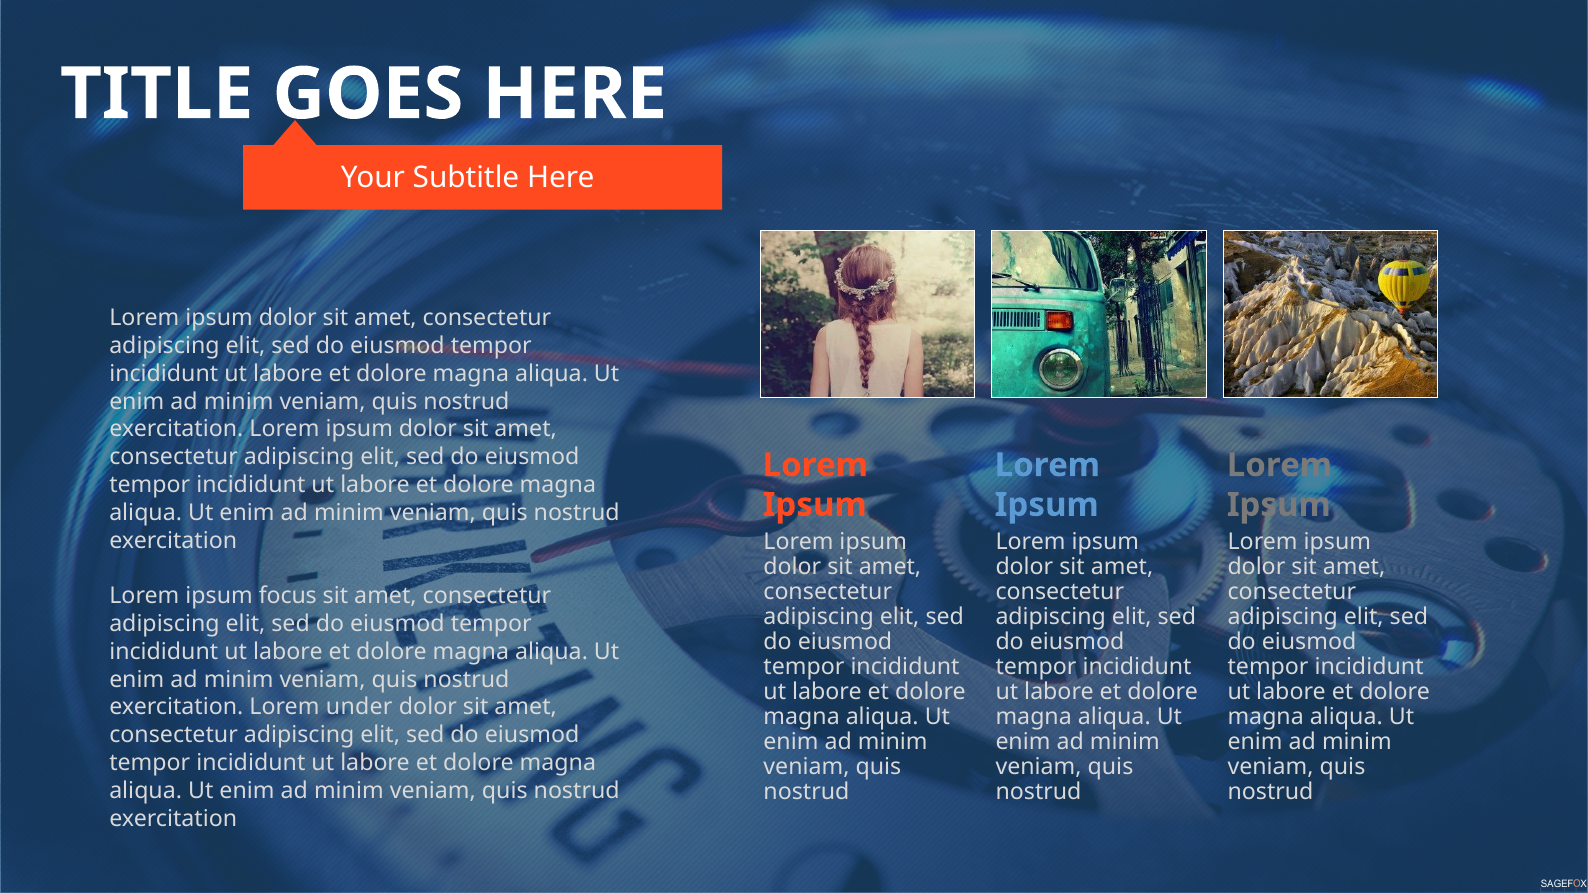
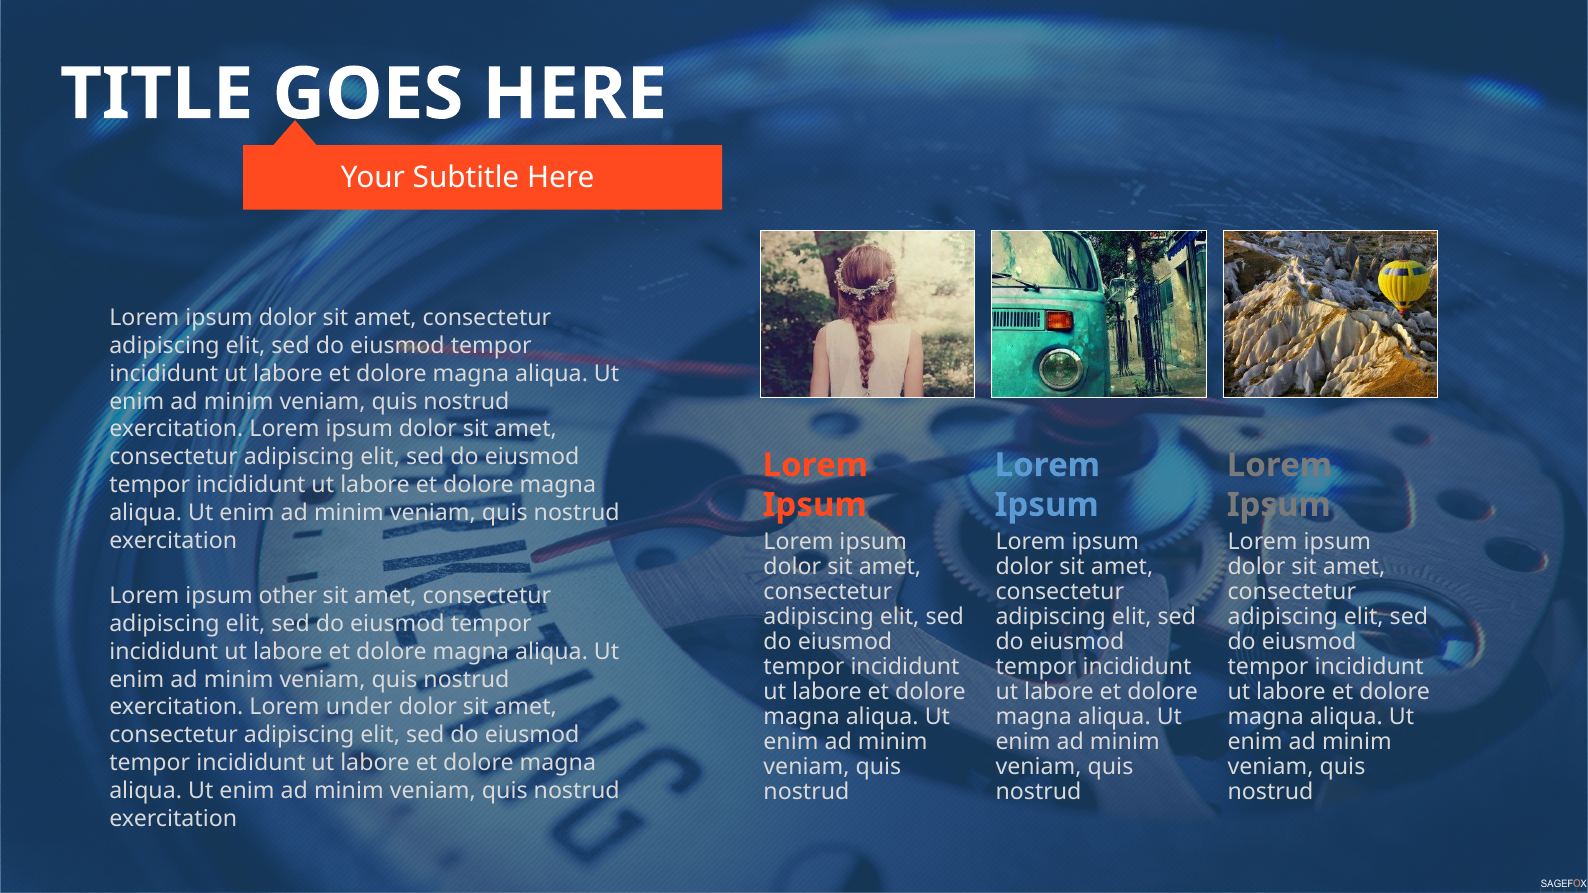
focus: focus -> other
